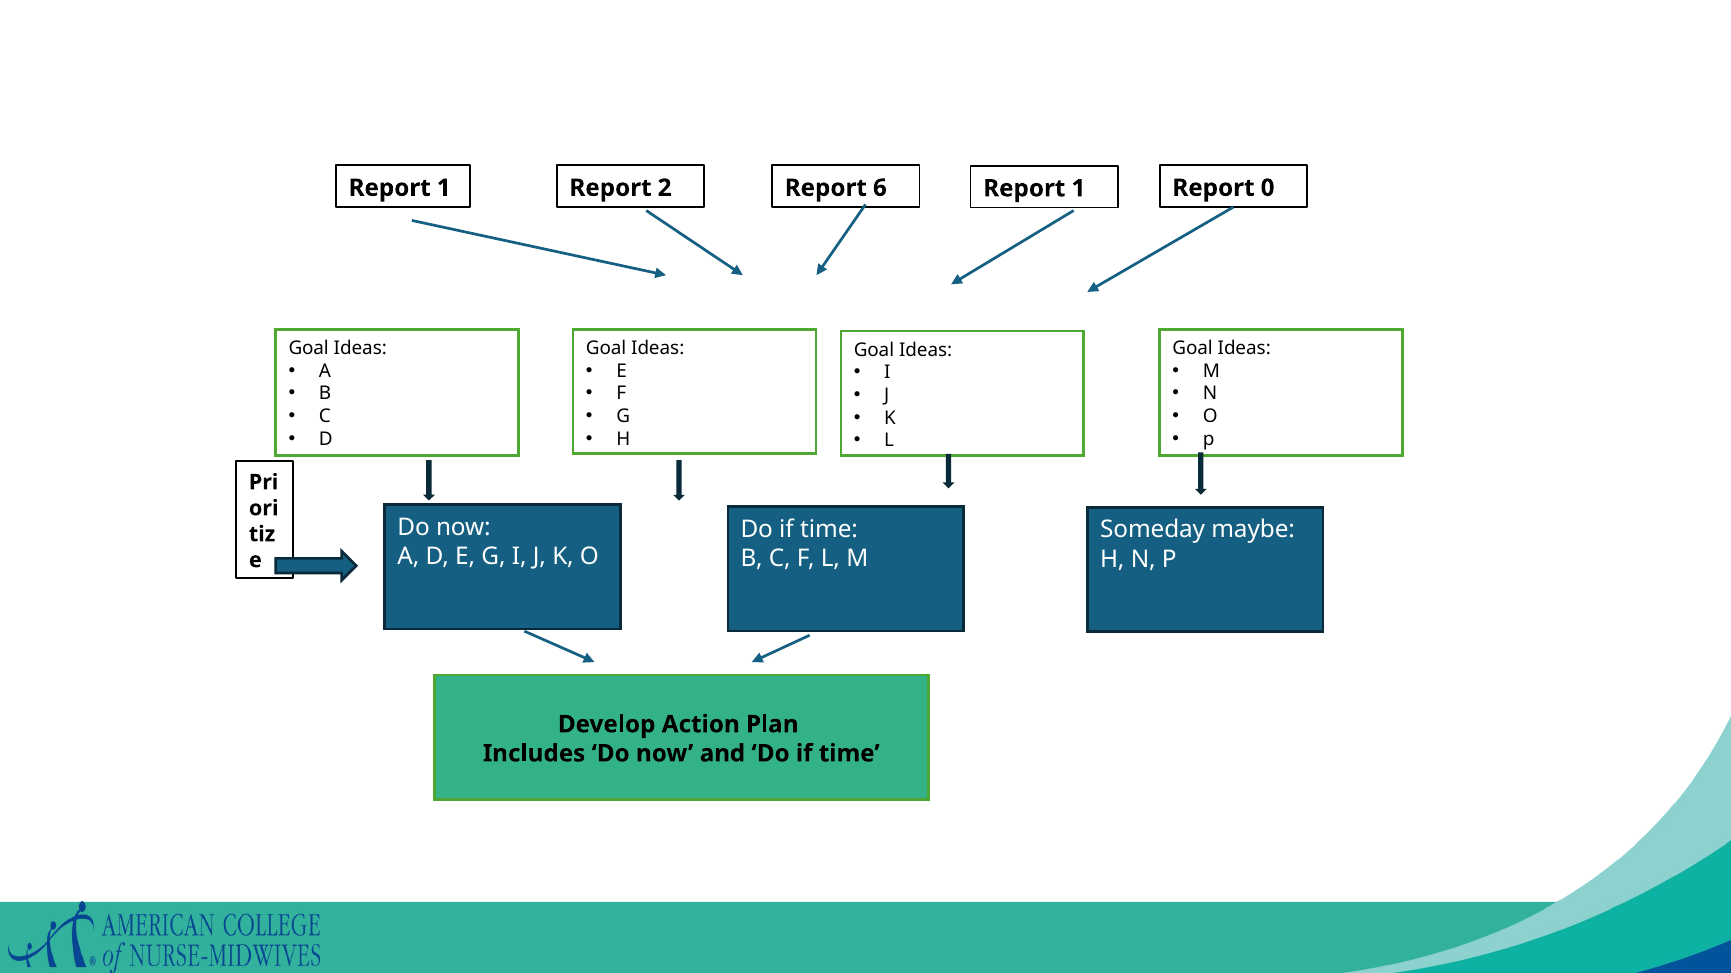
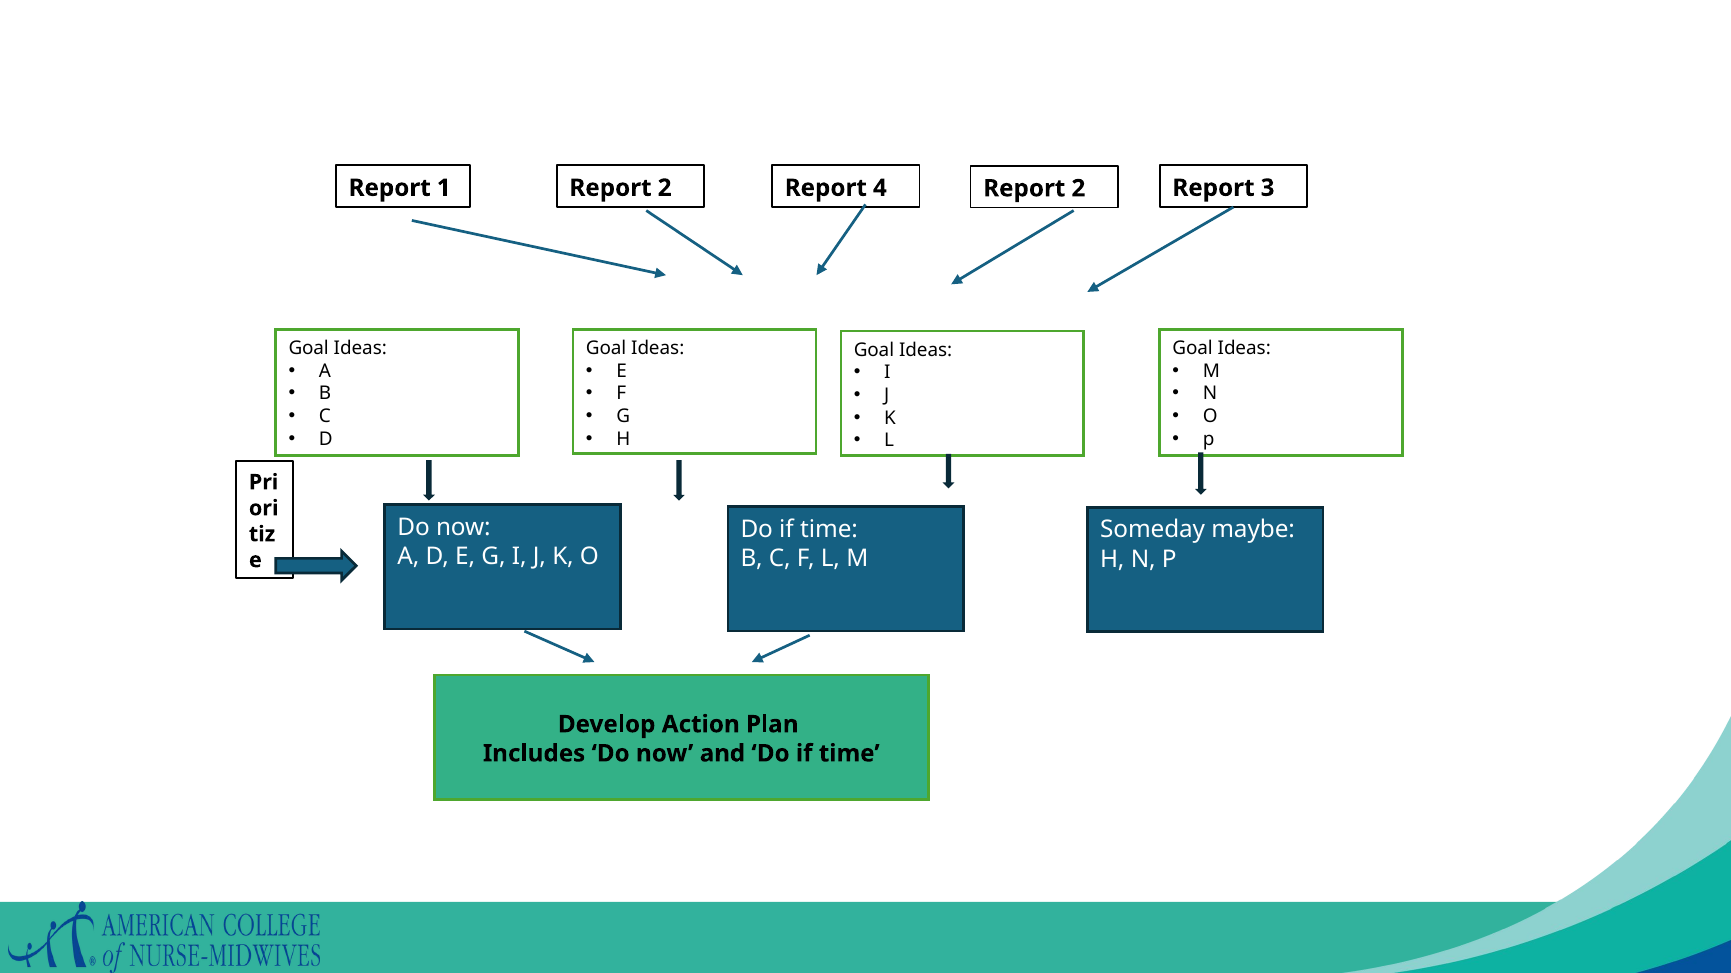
6: 6 -> 4
1 at (1078, 188): 1 -> 2
0: 0 -> 3
